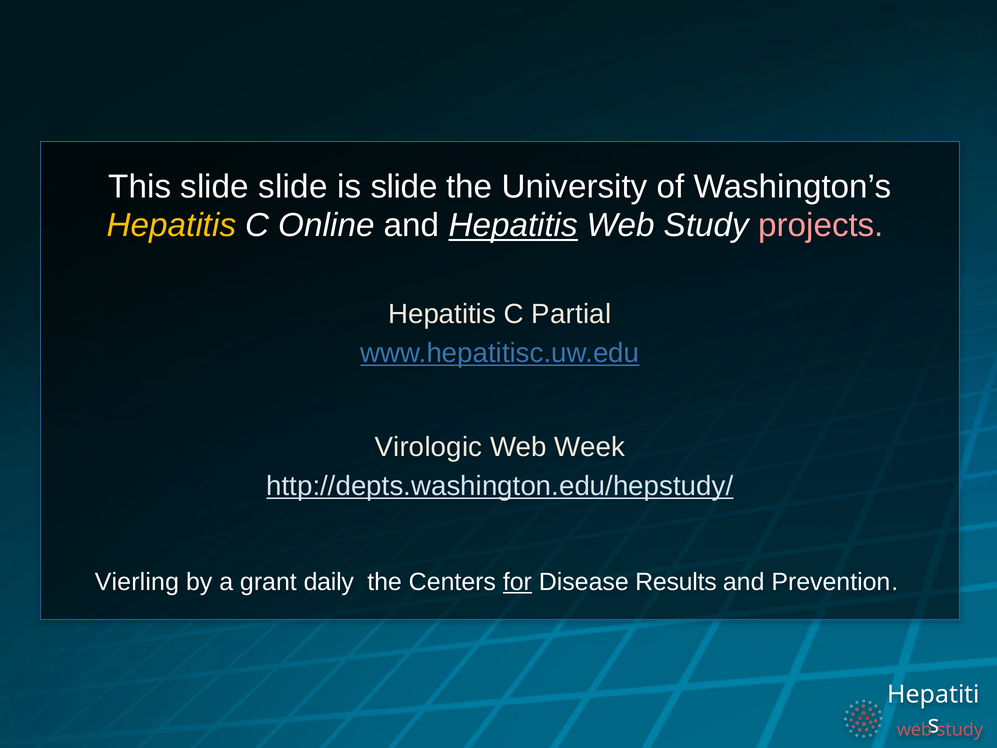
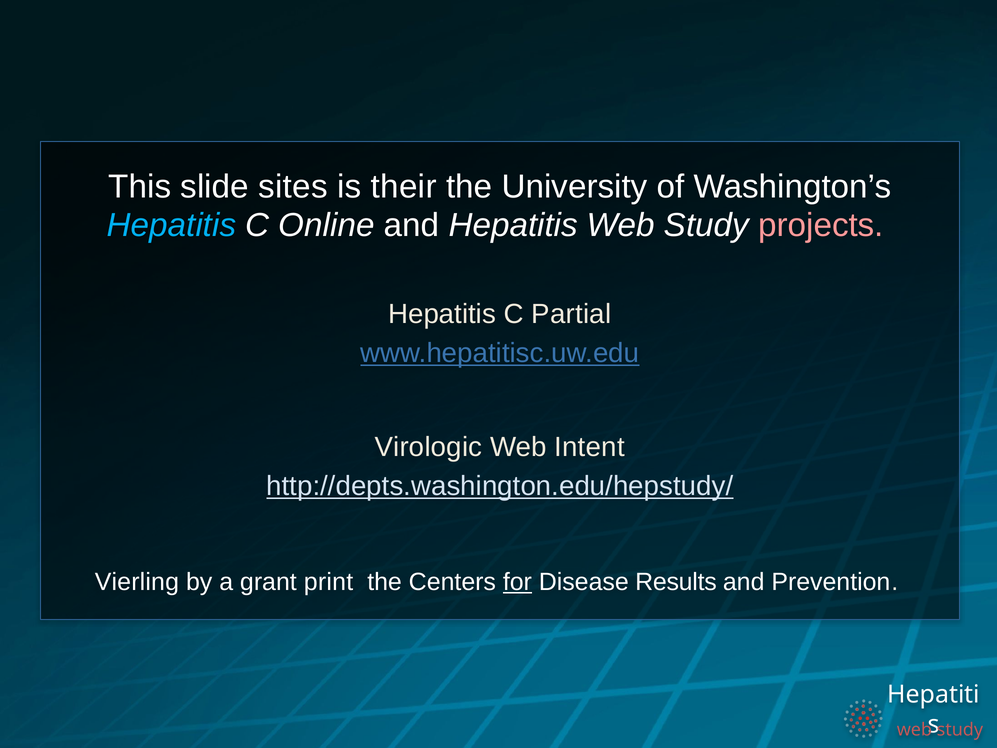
slide slide: slide -> sites
is slide: slide -> their
Hepatitis at (172, 225) colour: yellow -> light blue
Hepatitis at (513, 225) underline: present -> none
Week: Week -> Intent
daily: daily -> print
